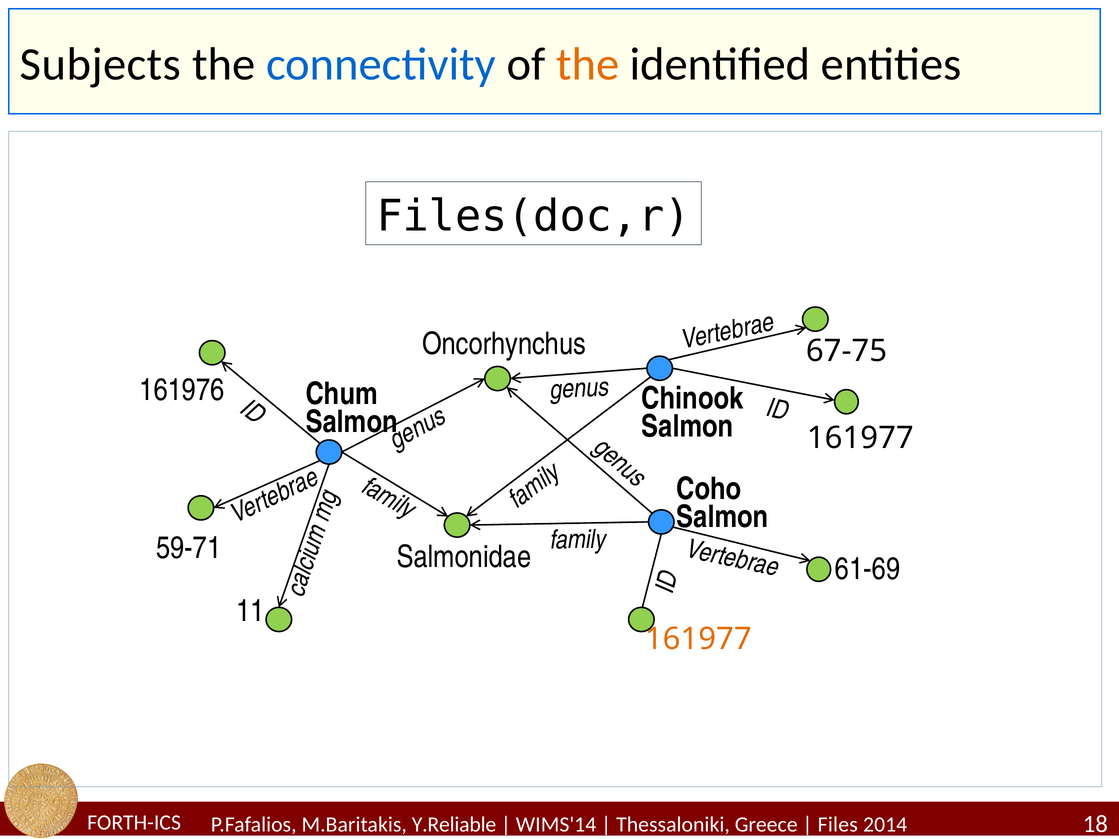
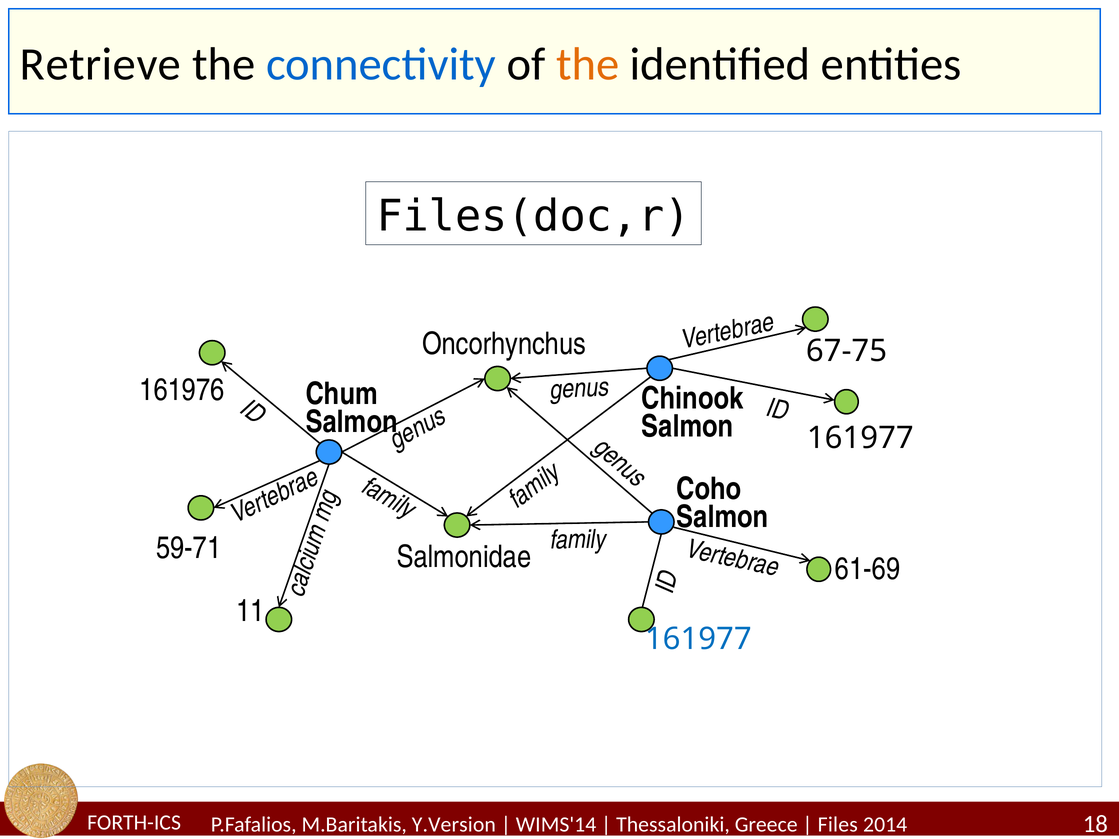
Subjects: Subjects -> Retrieve
161977 at (698, 639) colour: orange -> blue
Y.Reliable: Y.Reliable -> Y.Version
